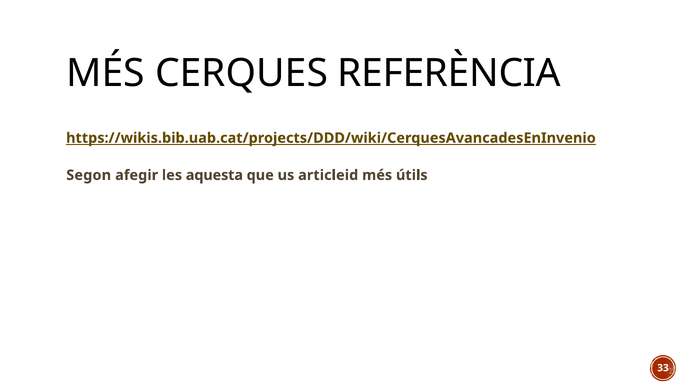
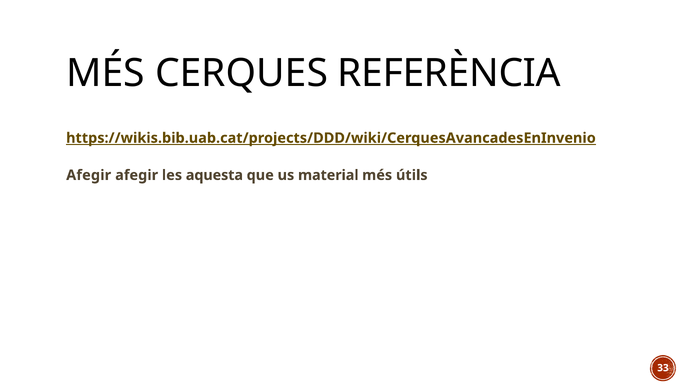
Segon at (89, 175): Segon -> Afegir
articleid: articleid -> material
